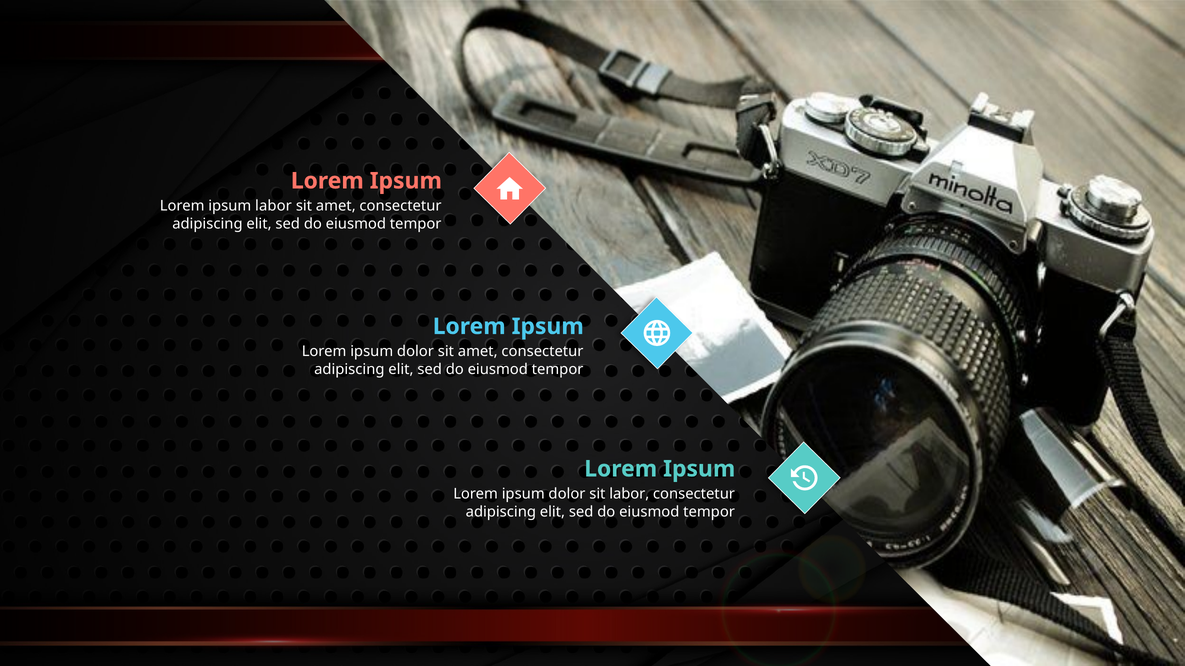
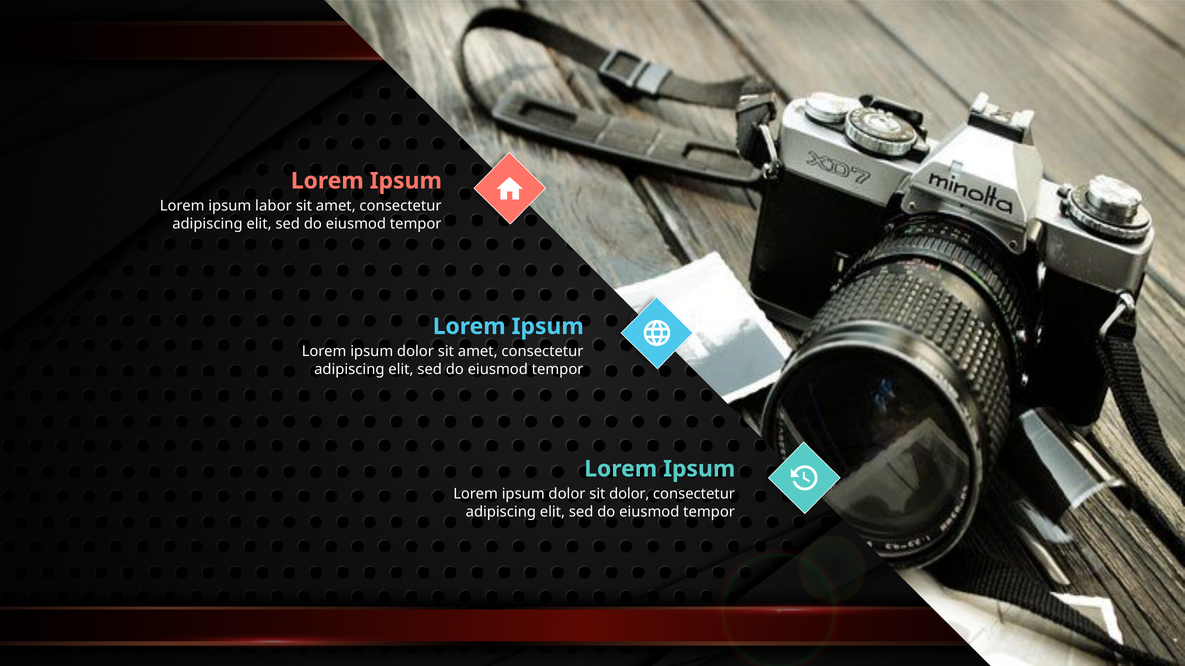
sit labor: labor -> dolor
